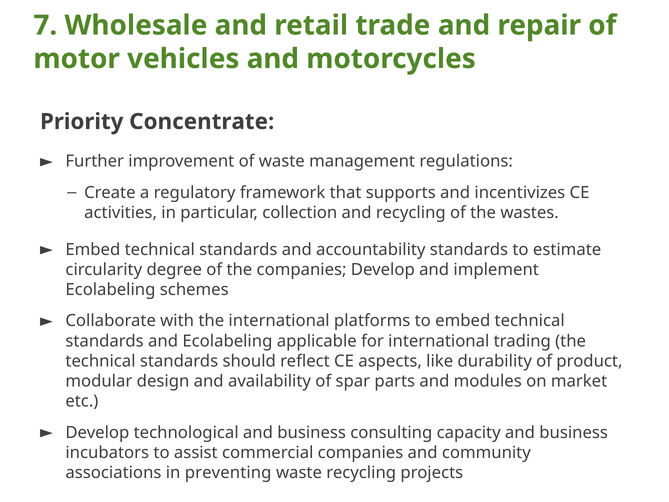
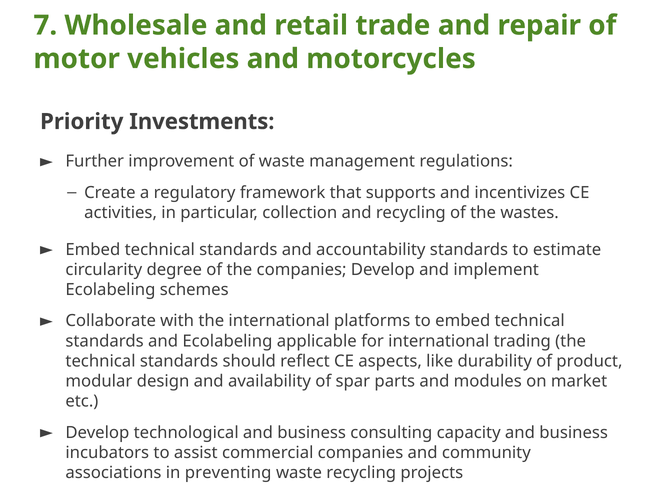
Concentrate: Concentrate -> Investments
